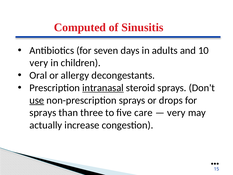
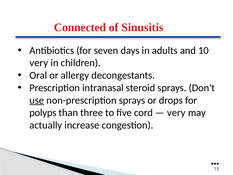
Computed: Computed -> Connected
intranasal underline: present -> none
sprays at (43, 113): sprays -> polyps
care: care -> cord
